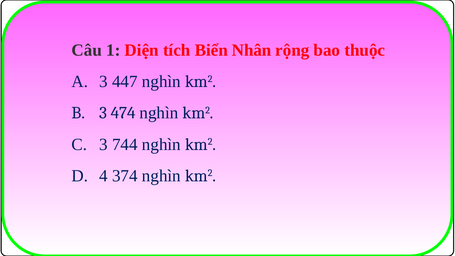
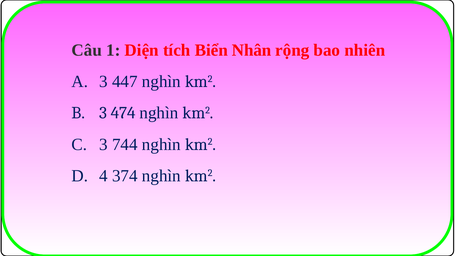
thuộc: thuộc -> nhiên
